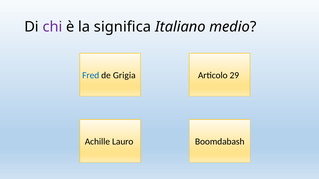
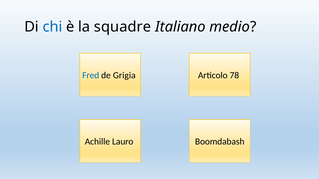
chi colour: purple -> blue
significa: significa -> squadre
29: 29 -> 78
